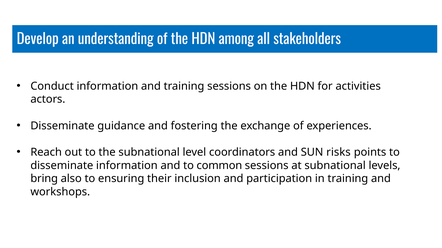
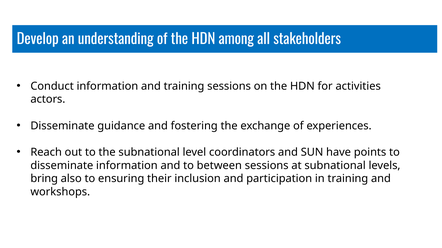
risks: risks -> have
common: common -> between
